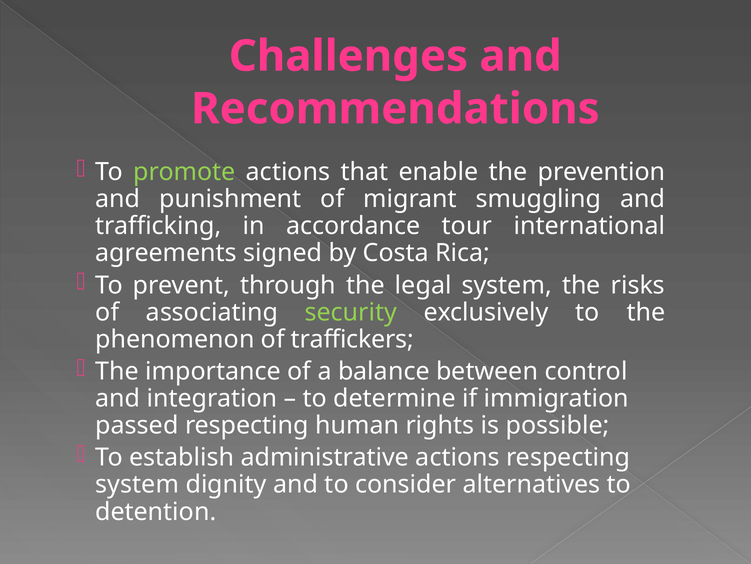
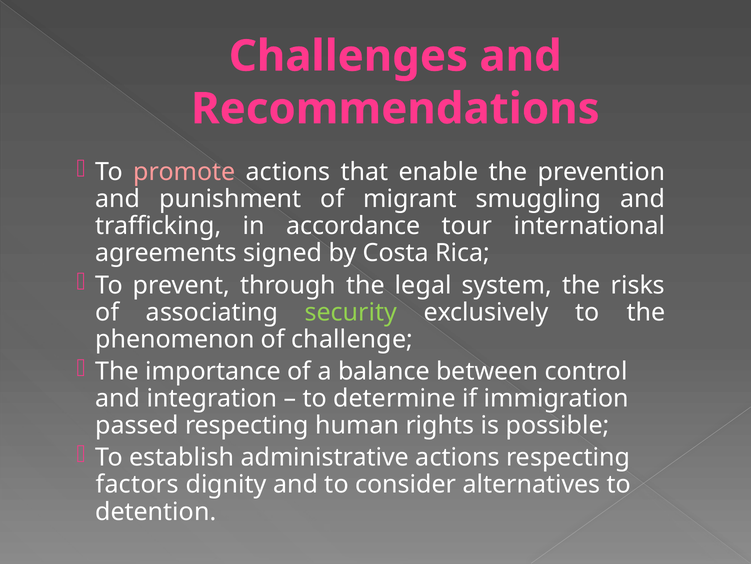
promote colour: light green -> pink
traffickers: traffickers -> challenge
system at (137, 484): system -> factors
